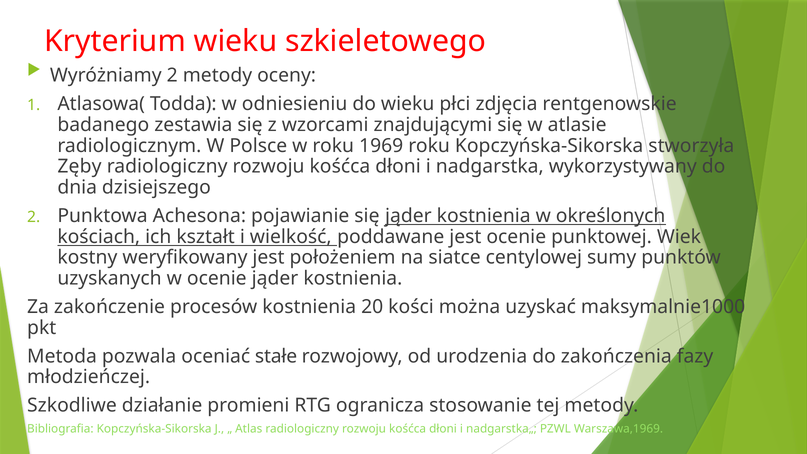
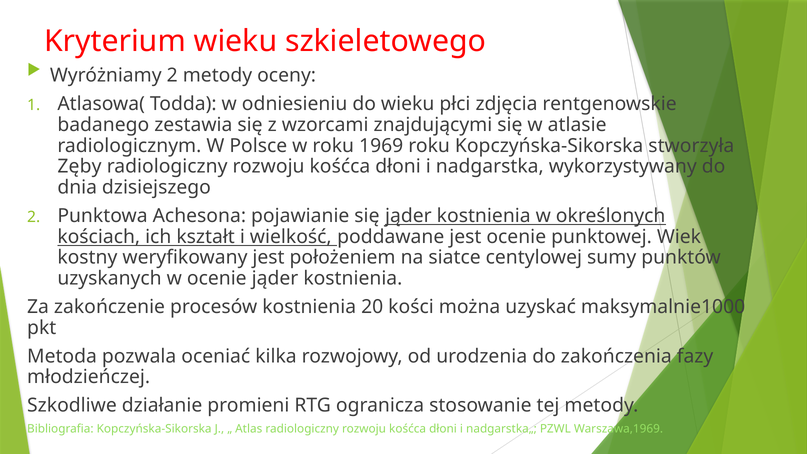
stałe: stałe -> kilka
